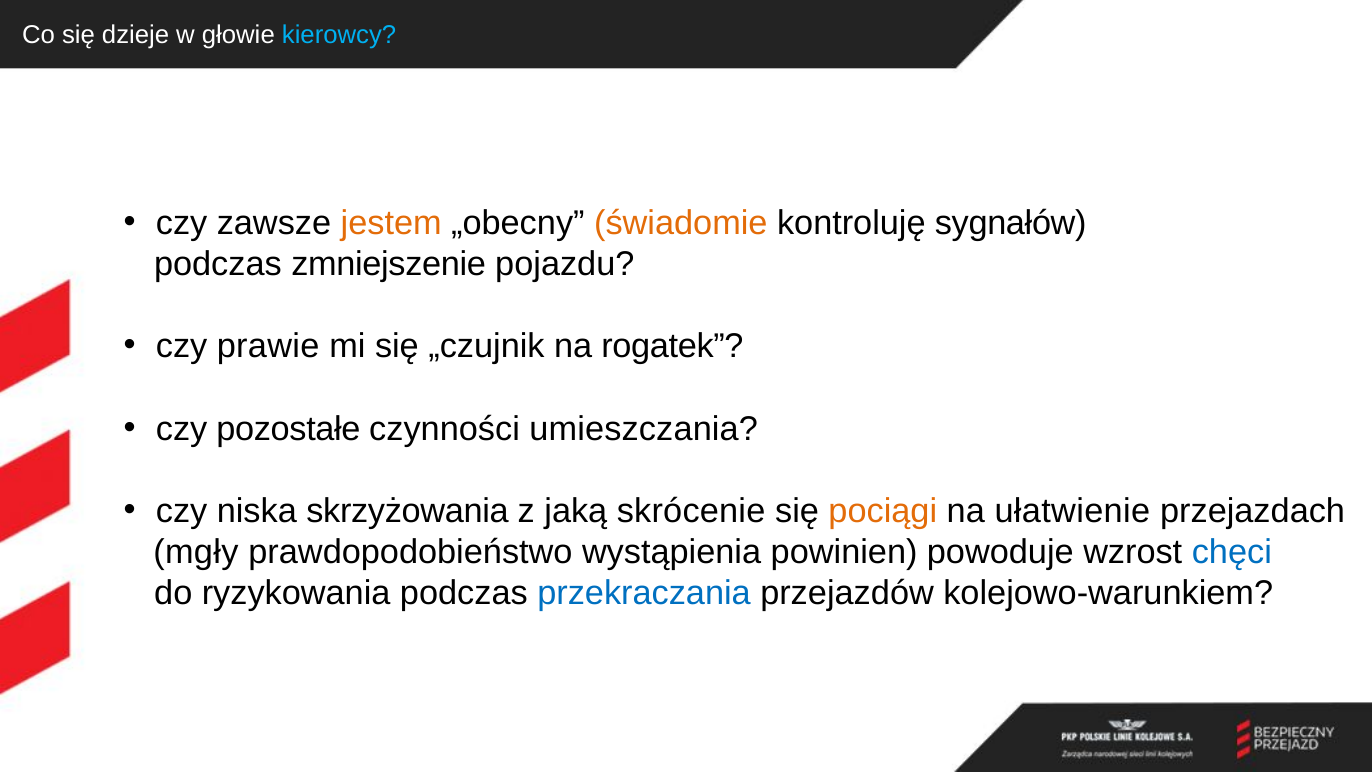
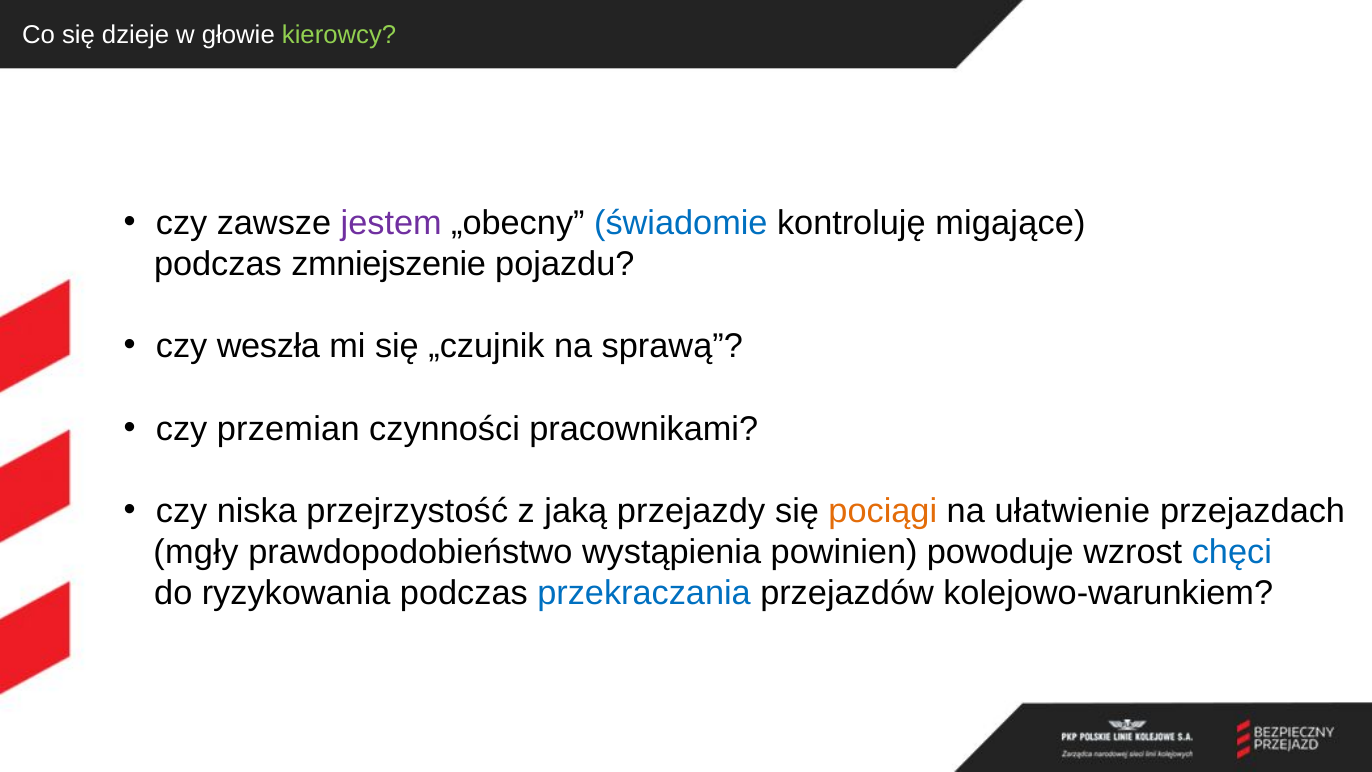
kierowcy colour: light blue -> light green
jestem colour: orange -> purple
świadomie colour: orange -> blue
sygnałów: sygnałów -> migające
prawie: prawie -> weszła
rogatek: rogatek -> sprawą
pozostałe: pozostałe -> przemian
umieszczania: umieszczania -> pracownikami
skrzyżowania: skrzyżowania -> przejrzystość
skrócenie: skrócenie -> przejazdy
